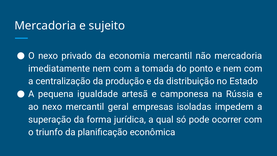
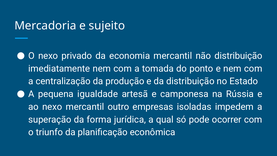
não mercadoria: mercadoria -> distribuição
geral: geral -> outro
